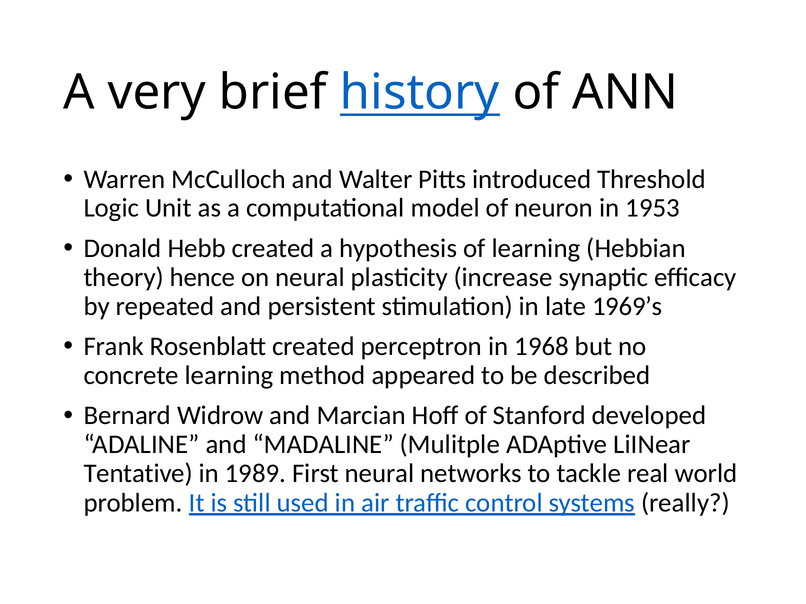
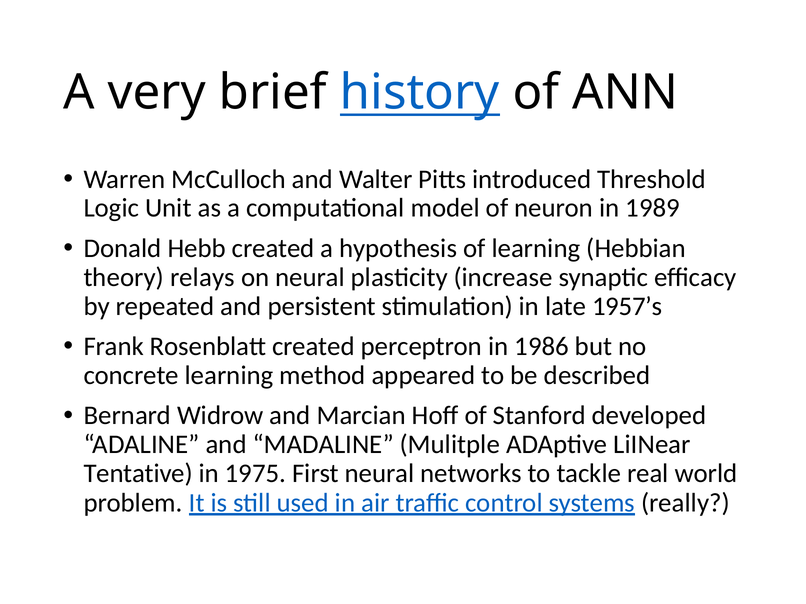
1953: 1953 -> 1989
hence: hence -> relays
1969’s: 1969’s -> 1957’s
1968: 1968 -> 1986
1989: 1989 -> 1975
